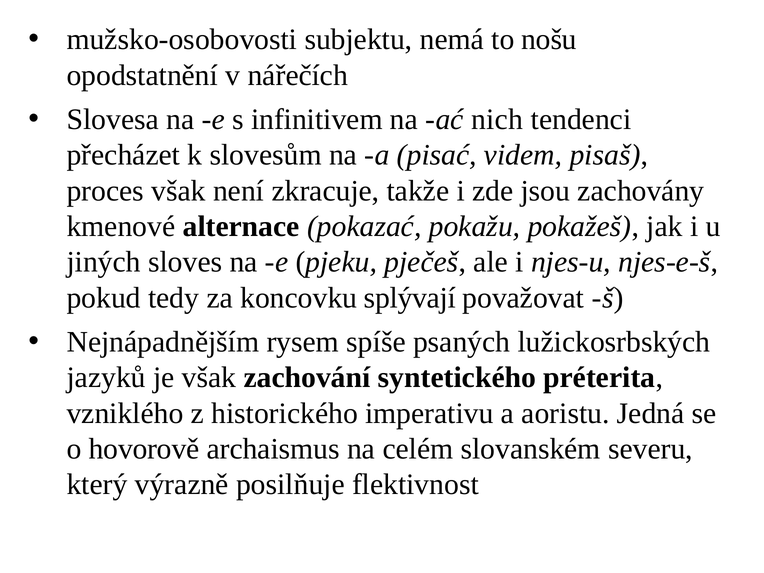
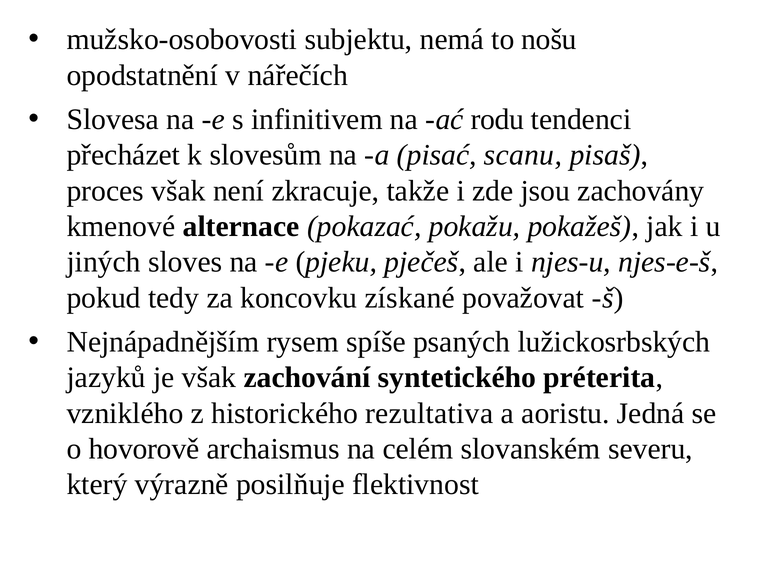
nich: nich -> rodu
videm: videm -> scanu
splývají: splývají -> získané
imperativu: imperativu -> rezultativa
